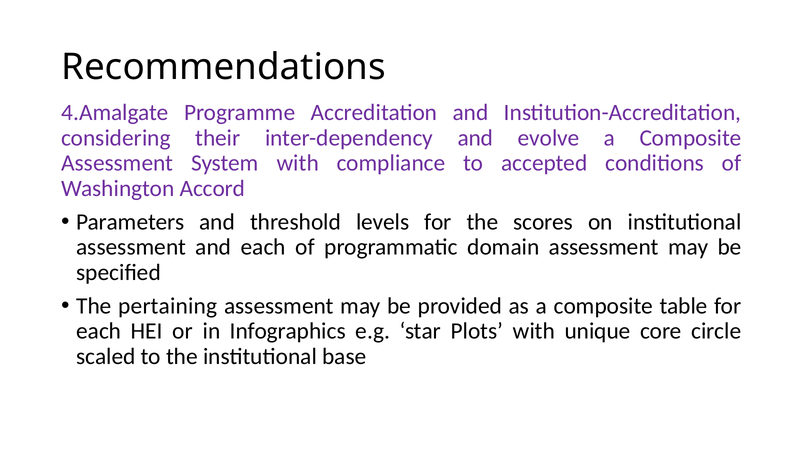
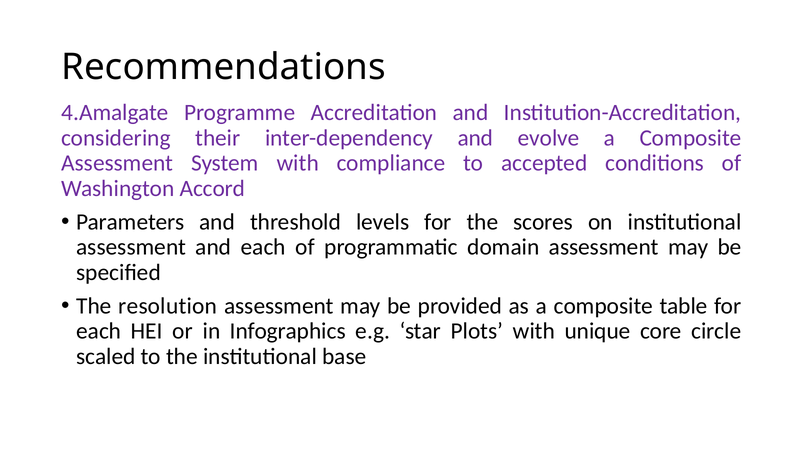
pertaining: pertaining -> resolution
